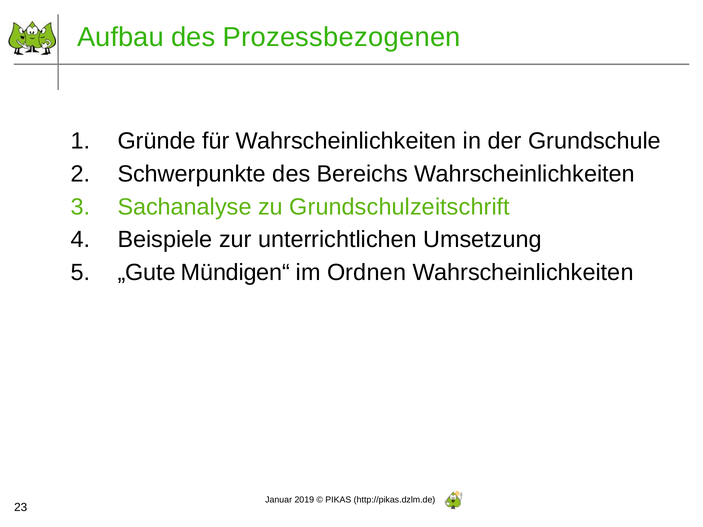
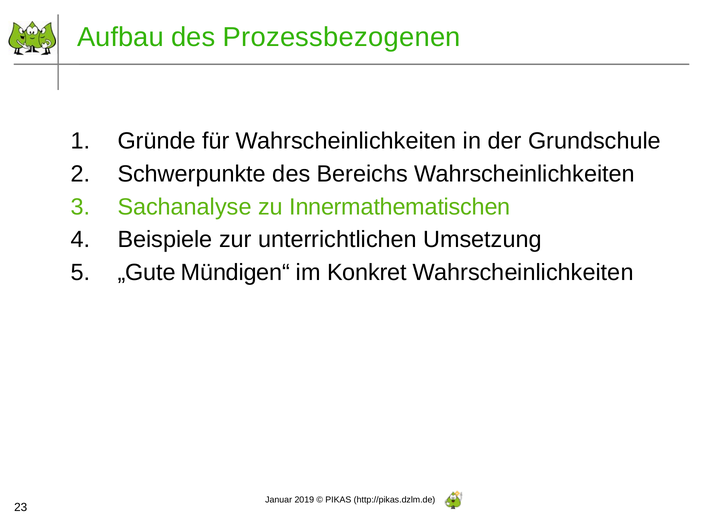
Grundschulzeitschrift: Grundschulzeitschrift -> Innermathematischen
Ordnen: Ordnen -> Konkret
